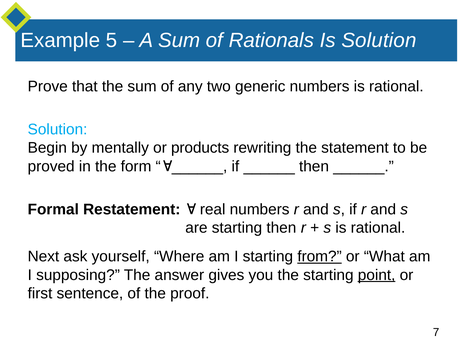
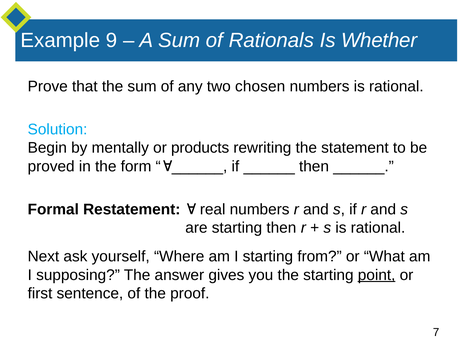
5: 5 -> 9
Is Solution: Solution -> Whether
generic: generic -> chosen
from underline: present -> none
